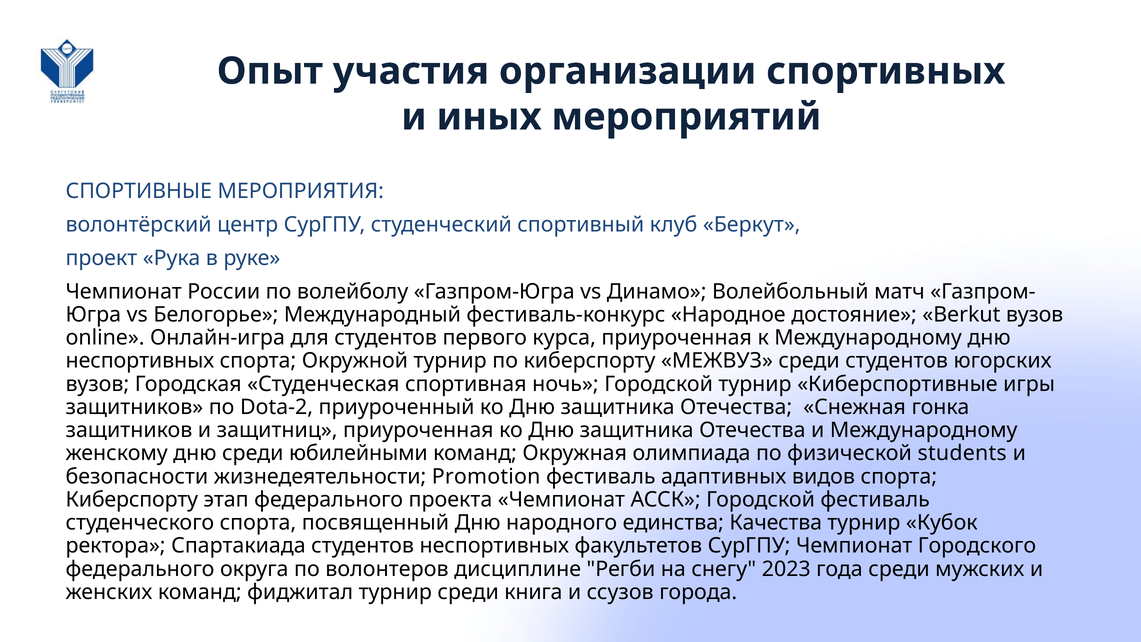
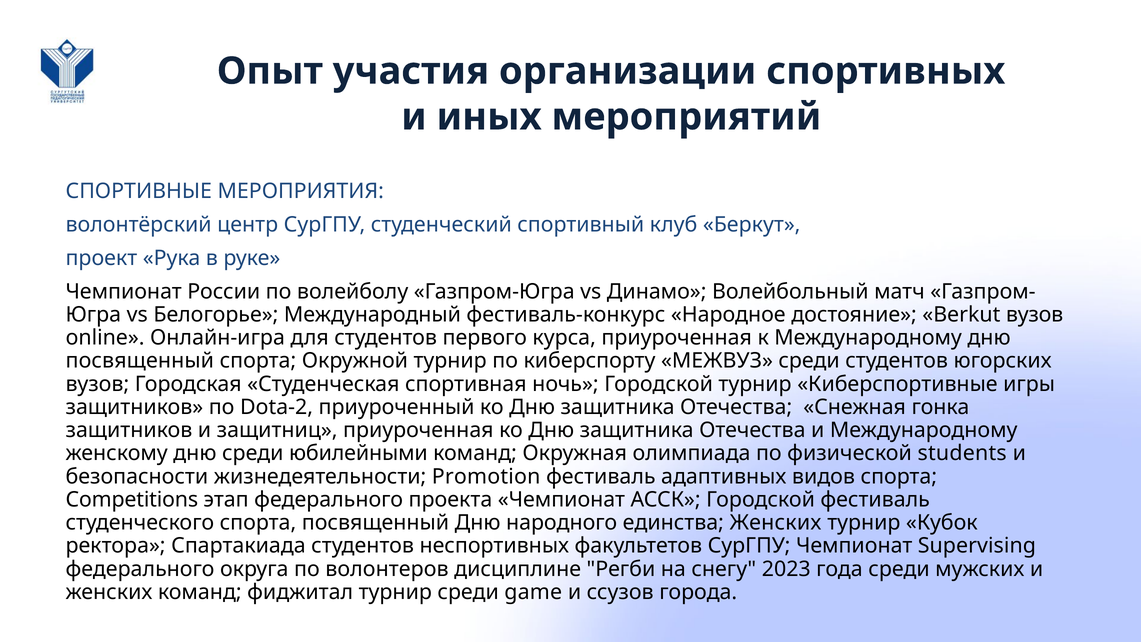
неспортивных at (140, 361): неспортивных -> посвященный
Киберспорту at (132, 499): Киберспорту -> Competitions
единства Качества: Качества -> Женских
Городского: Городского -> Supervising
книга: книга -> game
